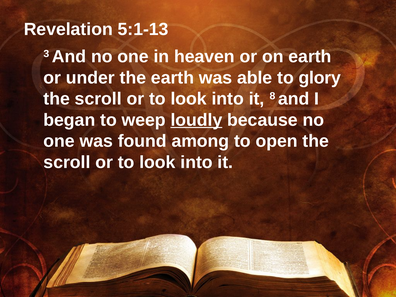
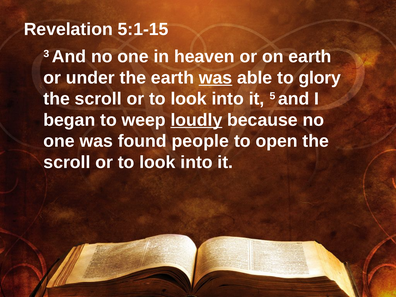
5:1-13: 5:1-13 -> 5:1-15
was at (215, 78) underline: none -> present
8: 8 -> 5
among: among -> people
